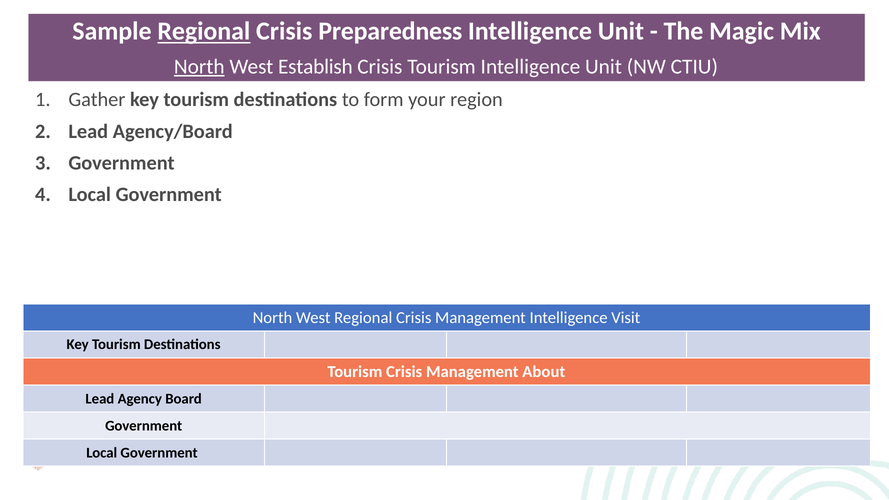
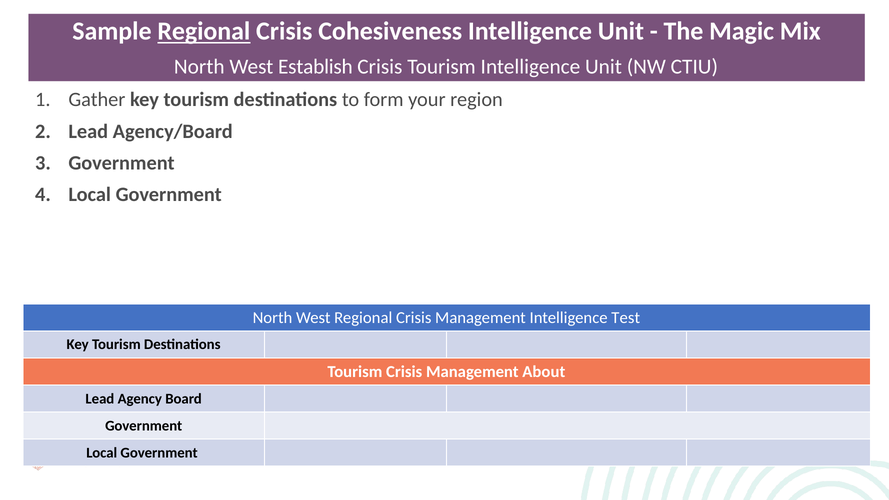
Preparedness: Preparedness -> Cohesiveness
North at (199, 67) underline: present -> none
Visit: Visit -> Test
